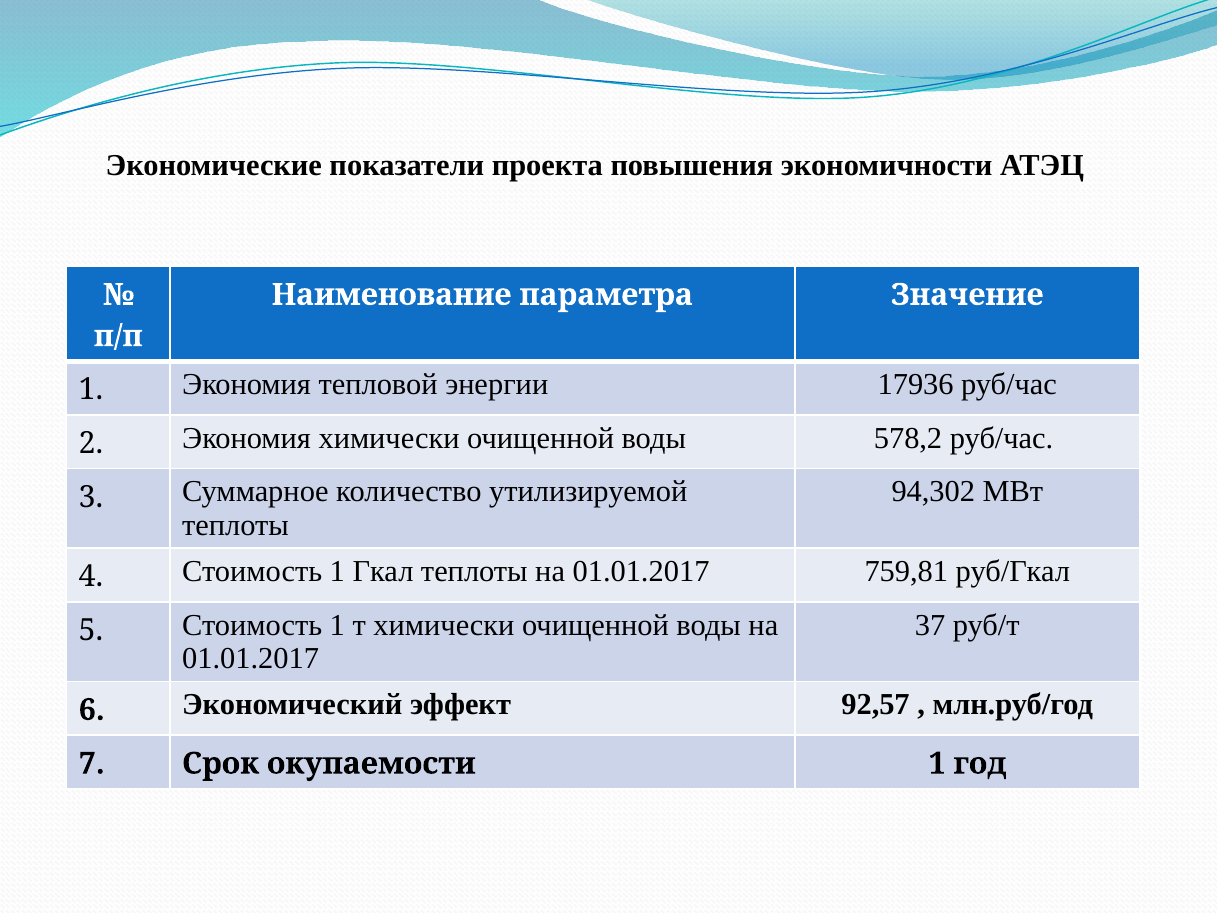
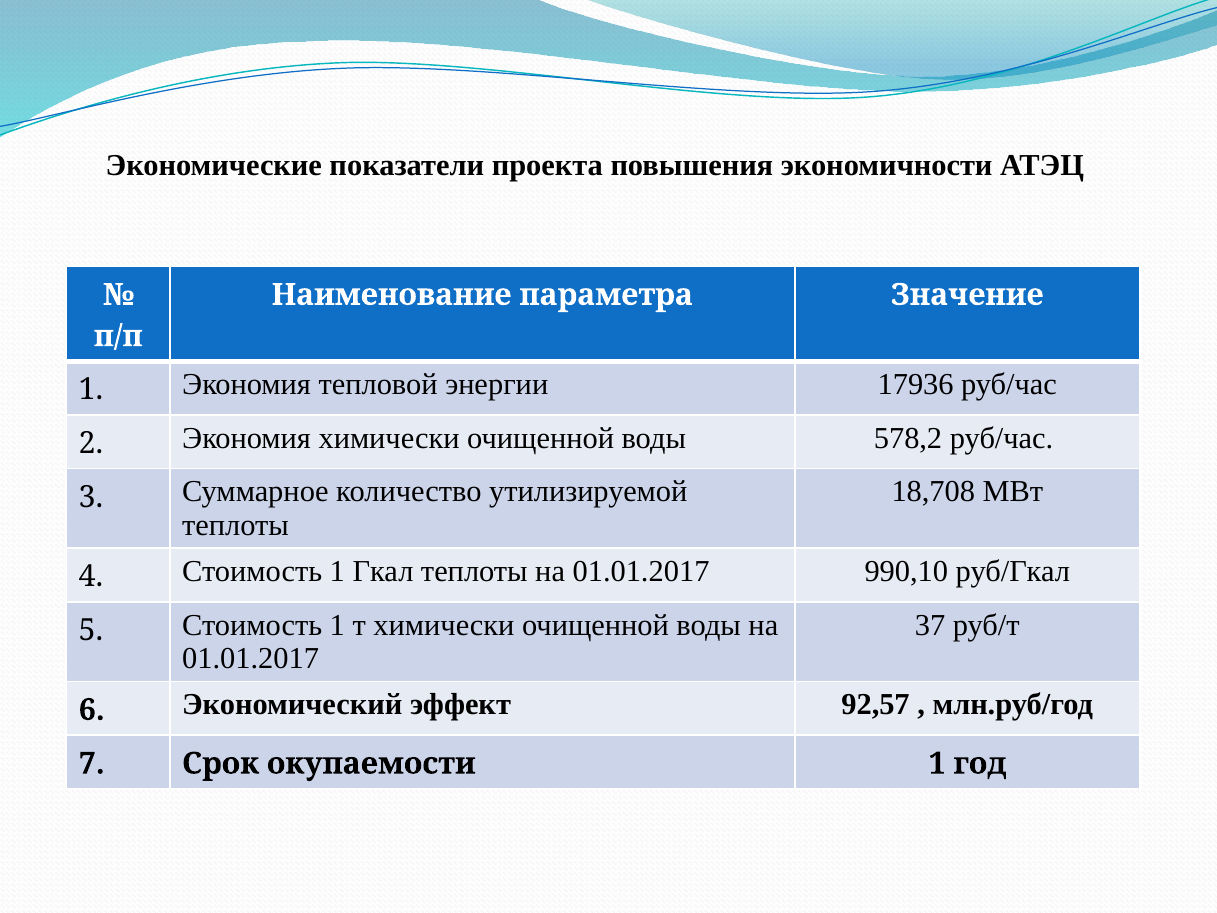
94,302: 94,302 -> 18,708
759,81: 759,81 -> 990,10
